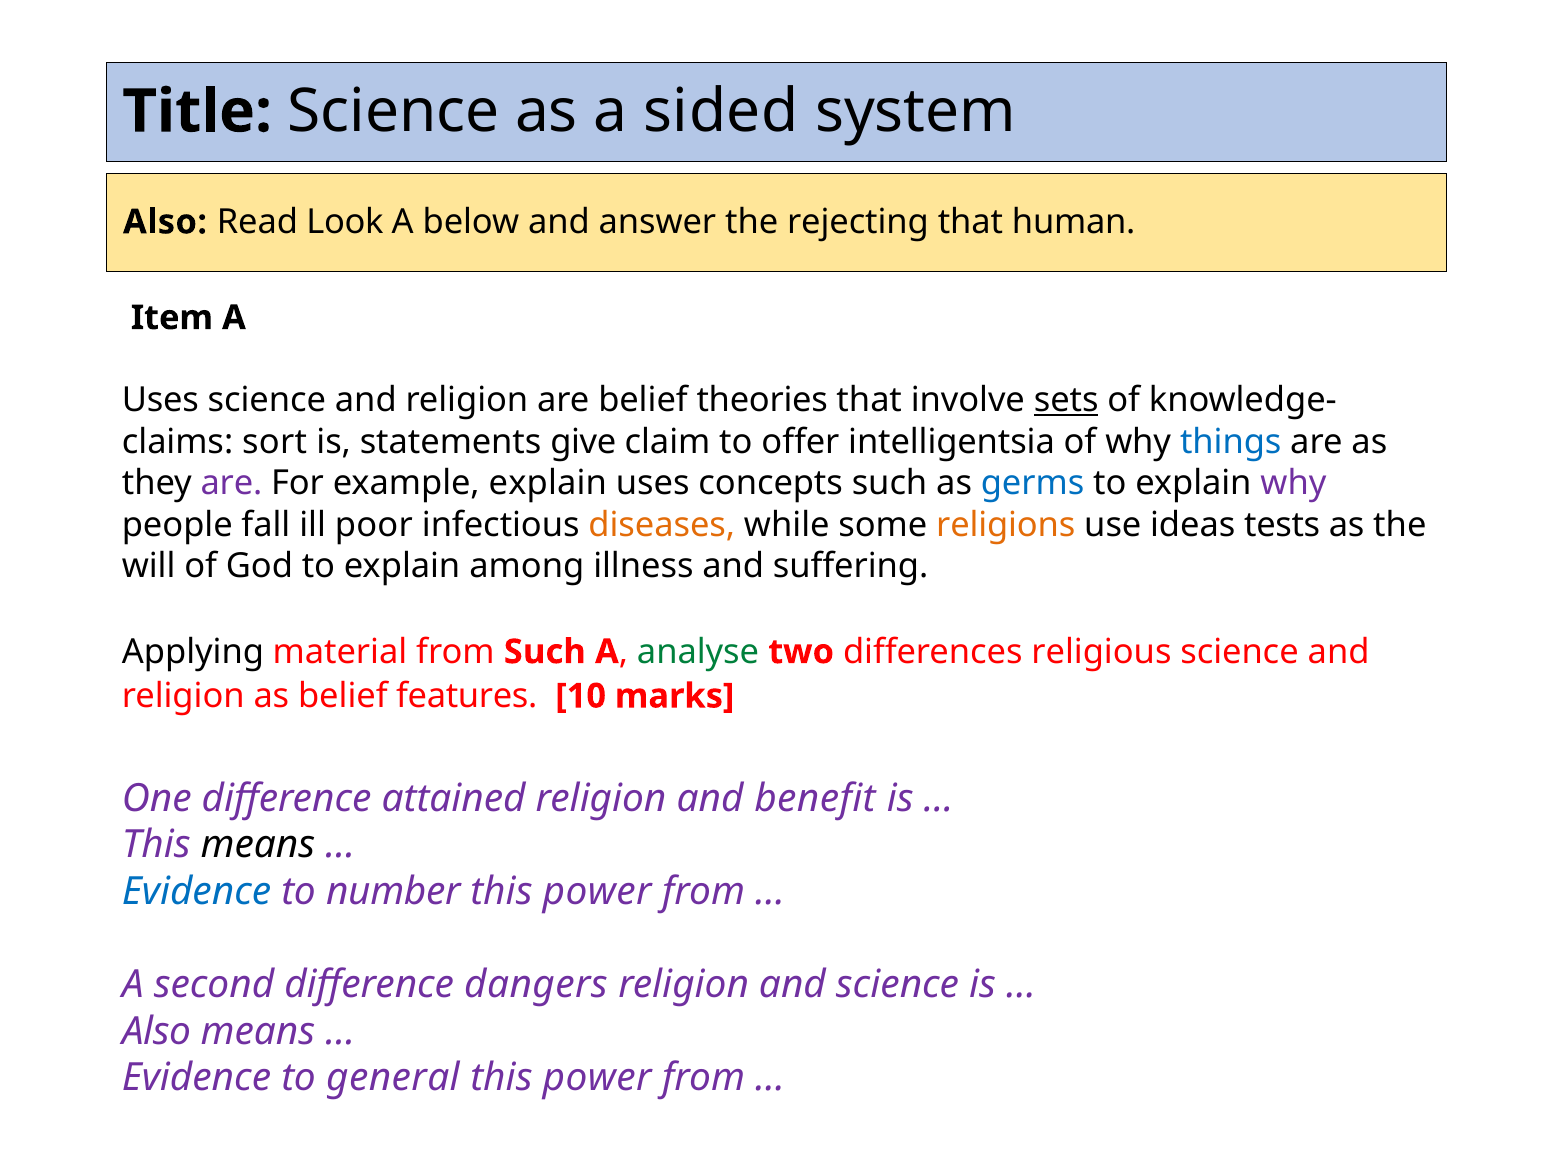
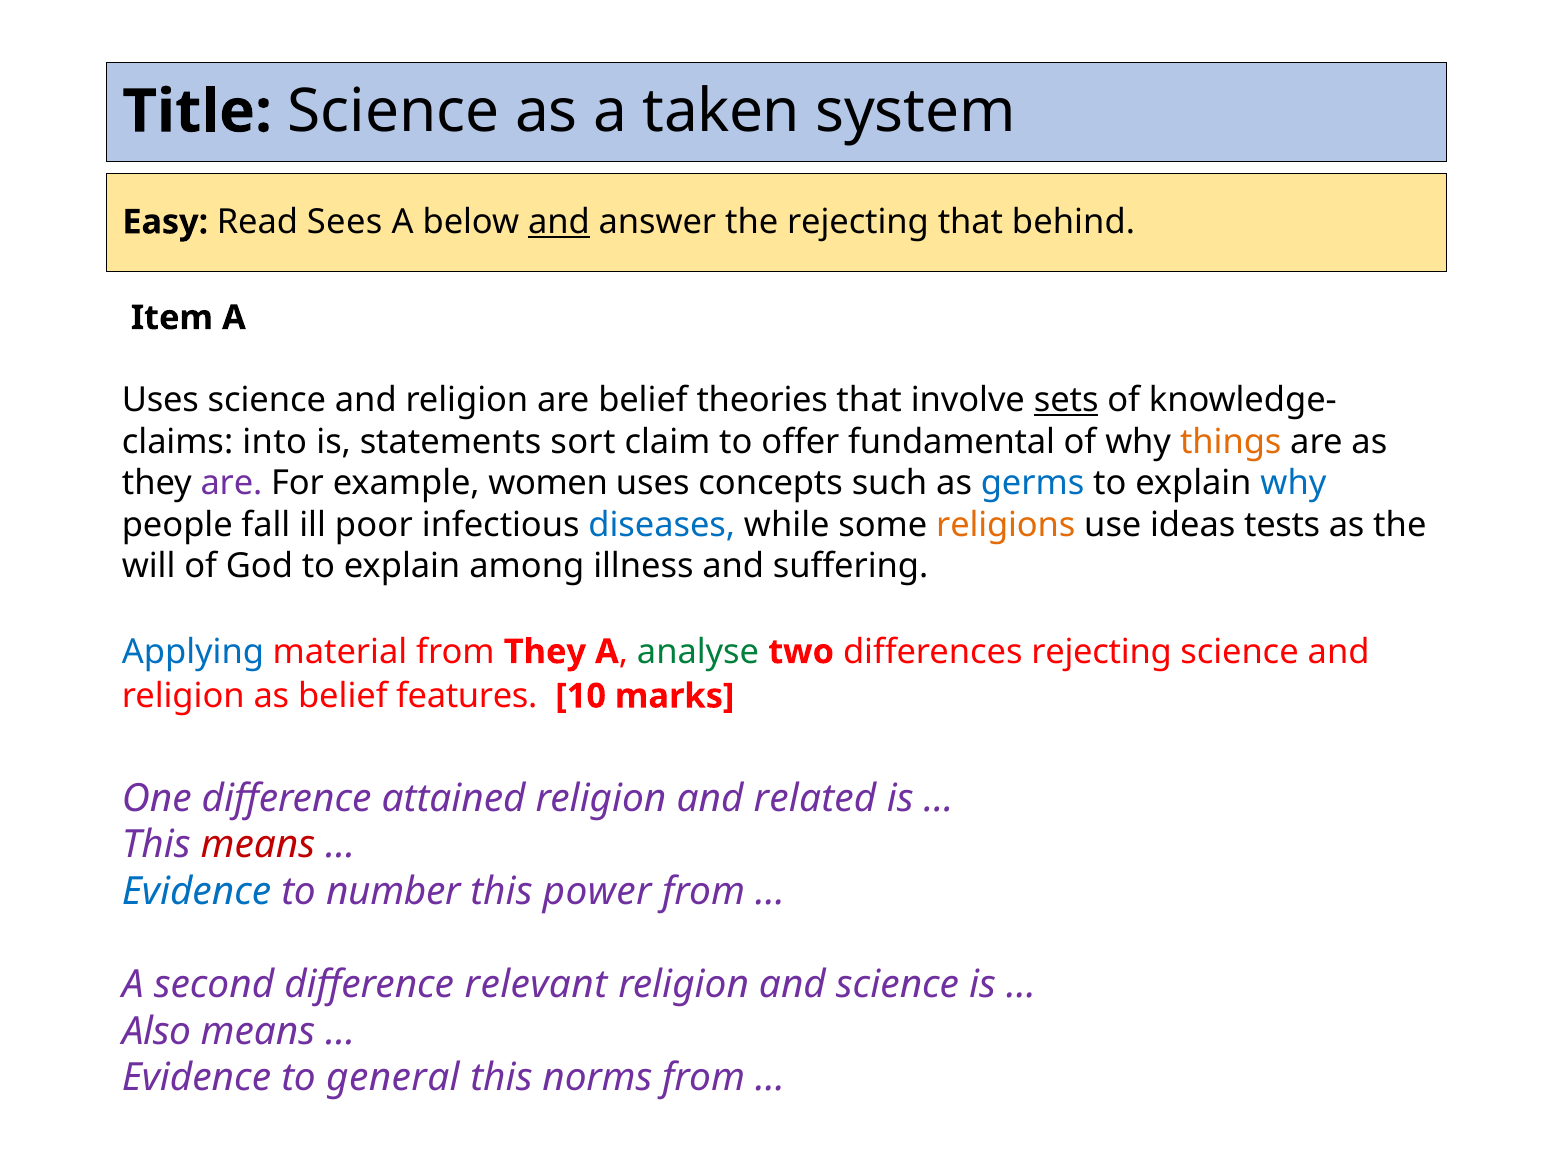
sided: sided -> taken
Also at (165, 222): Also -> Easy
Look: Look -> Sees
and at (559, 222) underline: none -> present
human: human -> behind
sort: sort -> into
give: give -> sort
intelligentsia: intelligentsia -> fundamental
things colour: blue -> orange
example explain: explain -> women
why at (1293, 483) colour: purple -> blue
diseases colour: orange -> blue
Applying colour: black -> blue
from Such: Such -> They
differences religious: religious -> rejecting
benefit: benefit -> related
means at (258, 845) colour: black -> red
dangers: dangers -> relevant
power at (597, 1078): power -> norms
